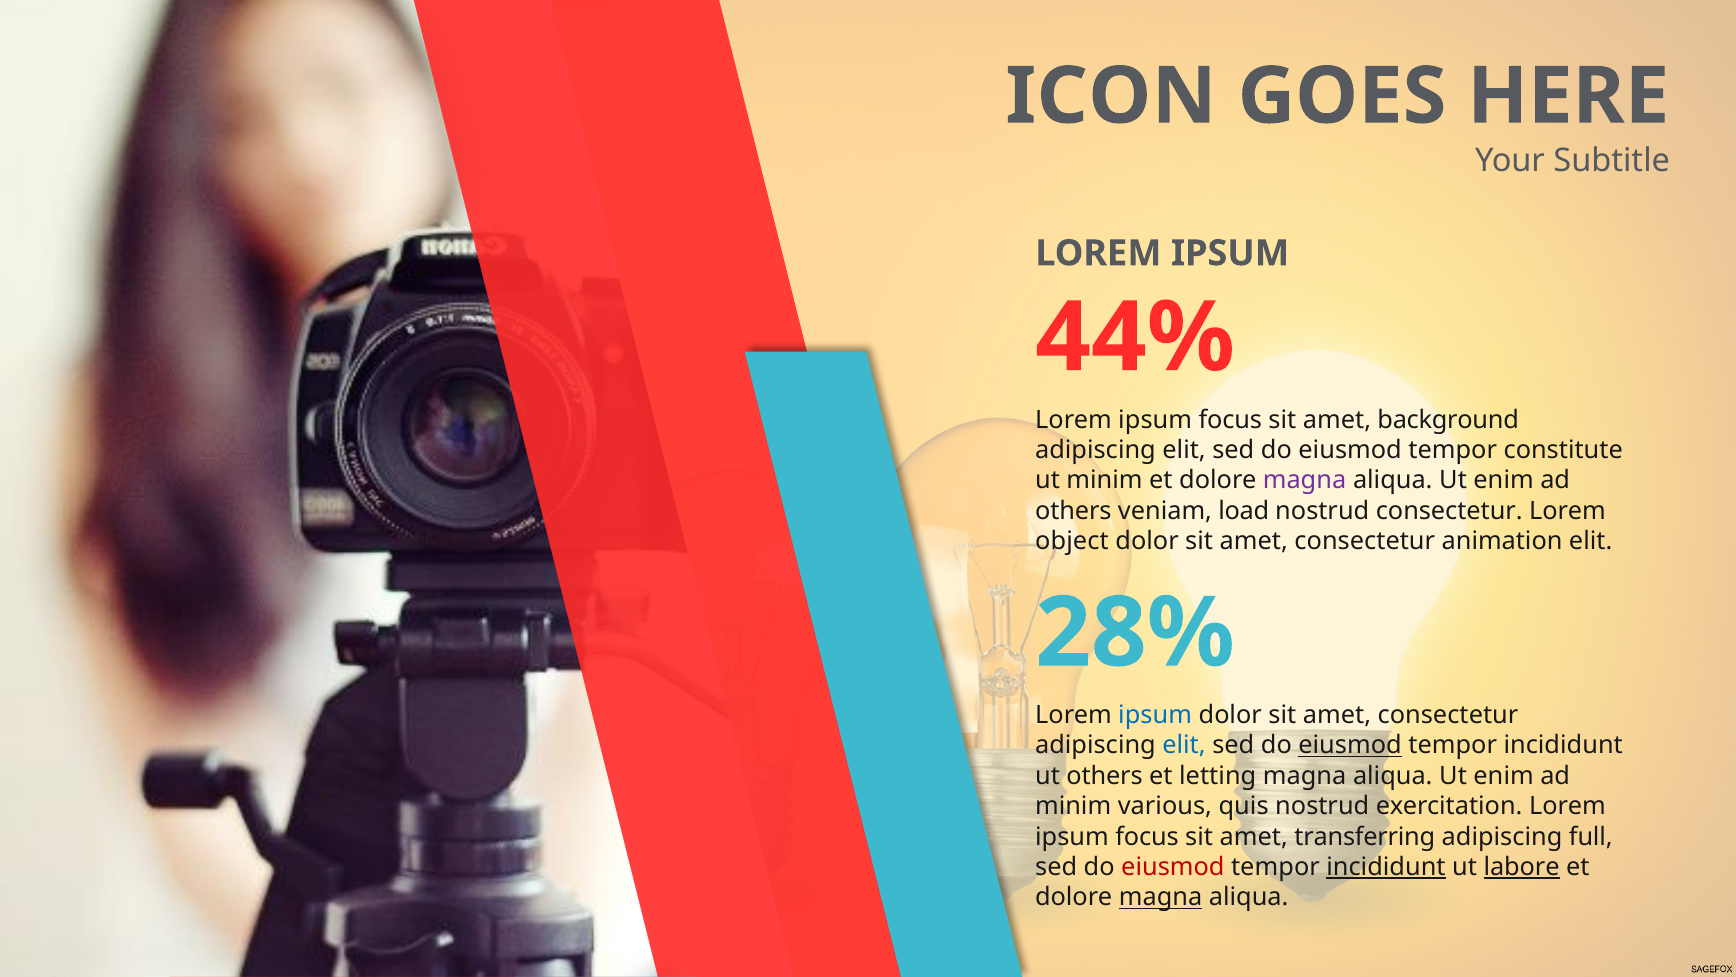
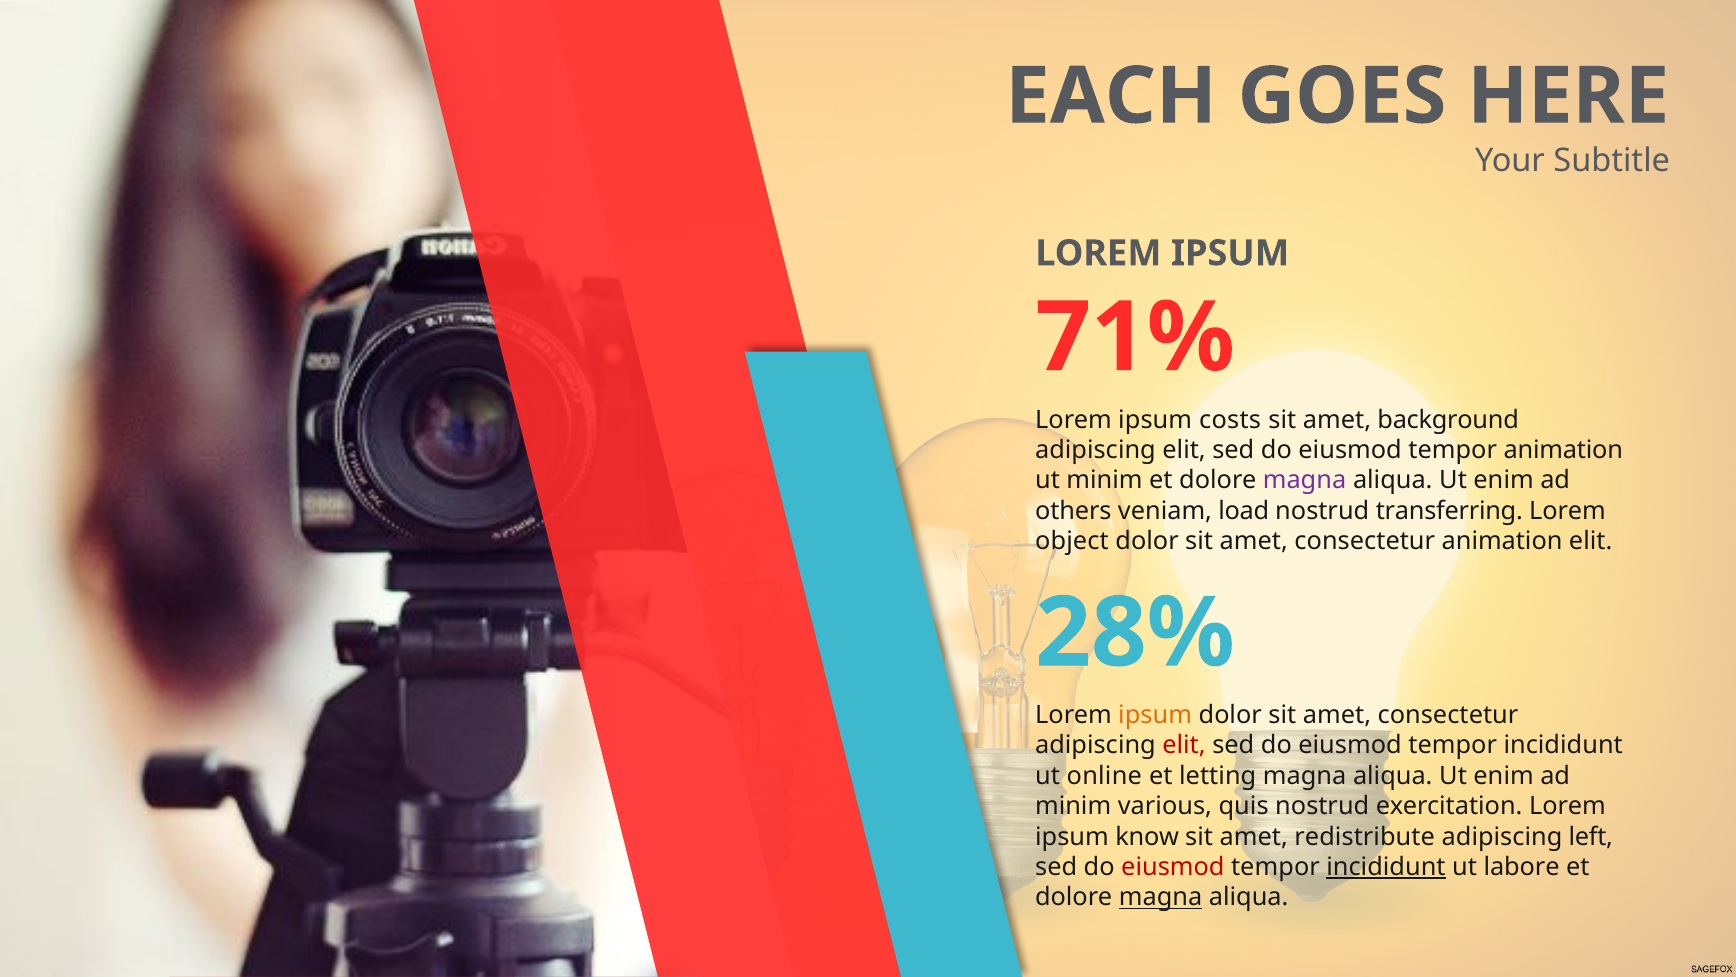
ICON: ICON -> EACH
44%: 44% -> 71%
focus at (1230, 420): focus -> costs
tempor constitute: constitute -> animation
nostrud consectetur: consectetur -> transferring
ipsum at (1155, 715) colour: blue -> orange
elit at (1184, 745) colour: blue -> red
eiusmod at (1350, 745) underline: present -> none
ut others: others -> online
focus at (1147, 836): focus -> know
transferring: transferring -> redistribute
full: full -> left
labore underline: present -> none
